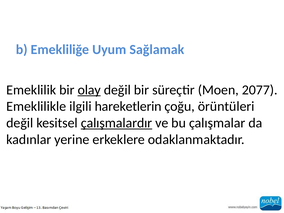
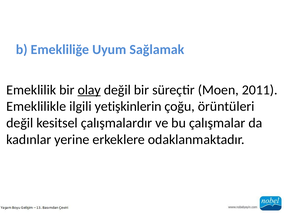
2077: 2077 -> 2011
hareketlerin: hareketlerin -> yetişkinlerin
çalışmalardır underline: present -> none
